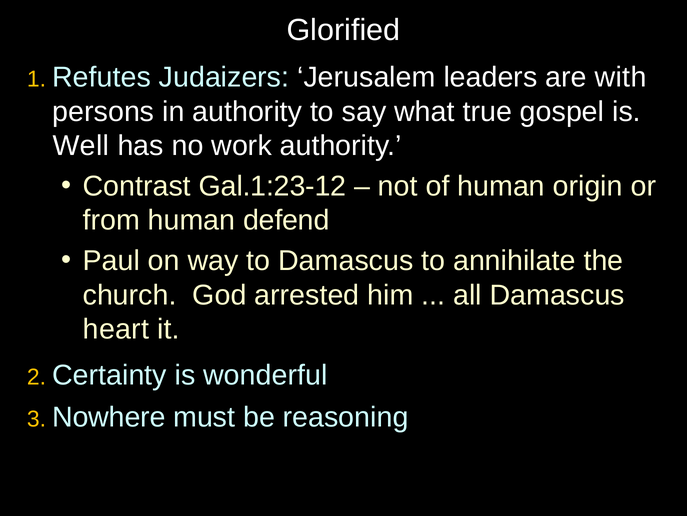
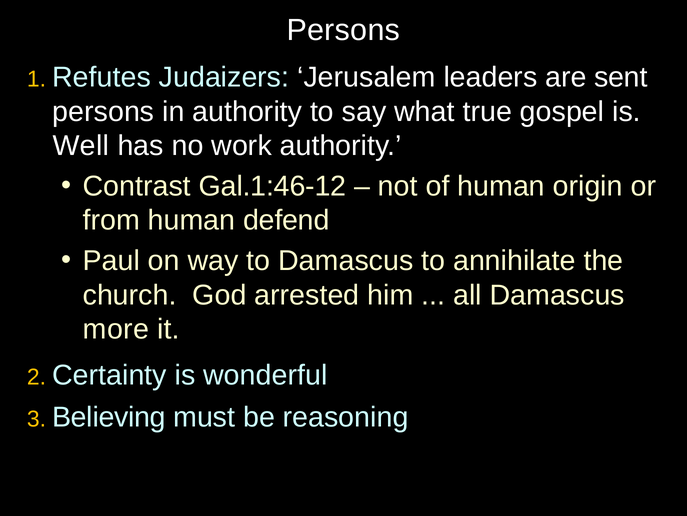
Glorified at (343, 30): Glorified -> Persons
with: with -> sent
Gal.1:23-12: Gal.1:23-12 -> Gal.1:46-12
heart: heart -> more
Nowhere: Nowhere -> Believing
